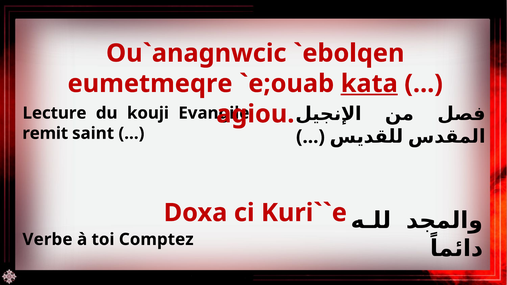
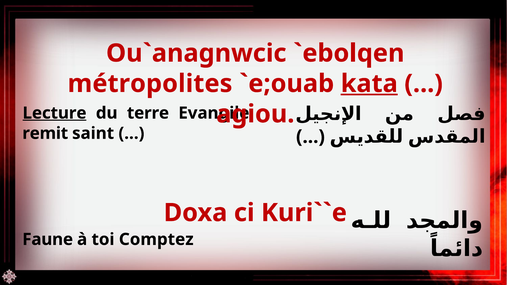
eumetmeqre: eumetmeqre -> métropolites
Lecture underline: none -> present
kouji: kouji -> terre
Verbe: Verbe -> Faune
